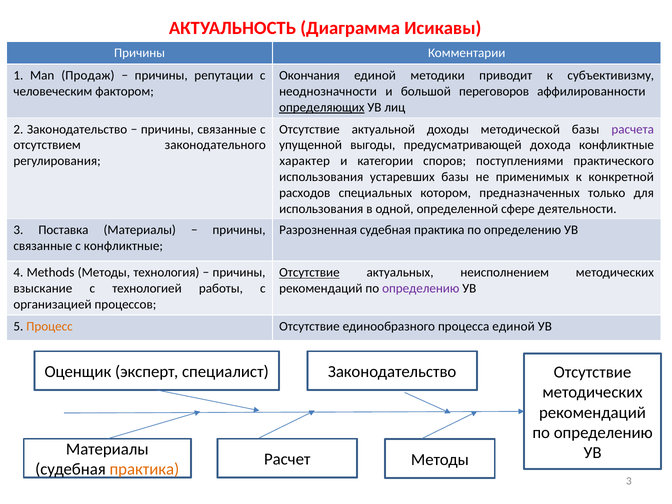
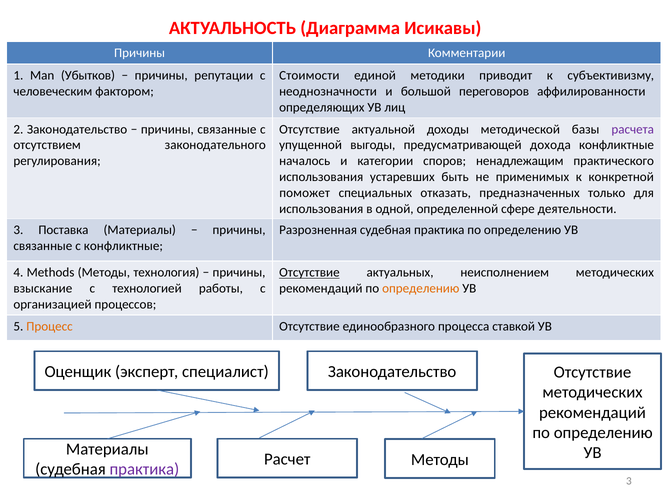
Продаж: Продаж -> Убытков
Окончания: Окончания -> Стоимости
определяющих underline: present -> none
характер: характер -> началось
поступлениями: поступлениями -> ненадлежащим
устаревших базы: базы -> быть
расходов: расходов -> поможет
котором: котором -> отказать
определению at (421, 288) colour: purple -> orange
процесса единой: единой -> ставкой
практика at (144, 469) colour: orange -> purple
